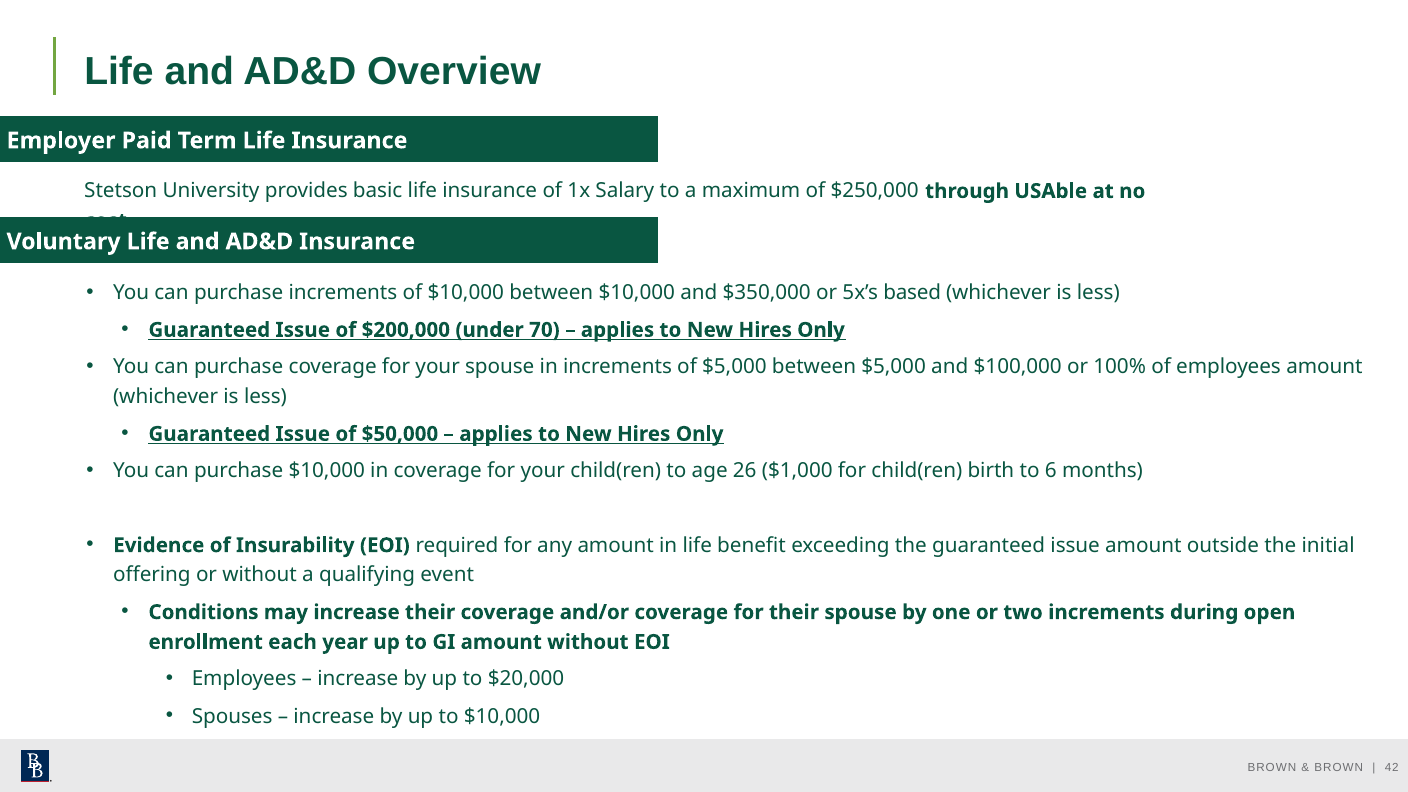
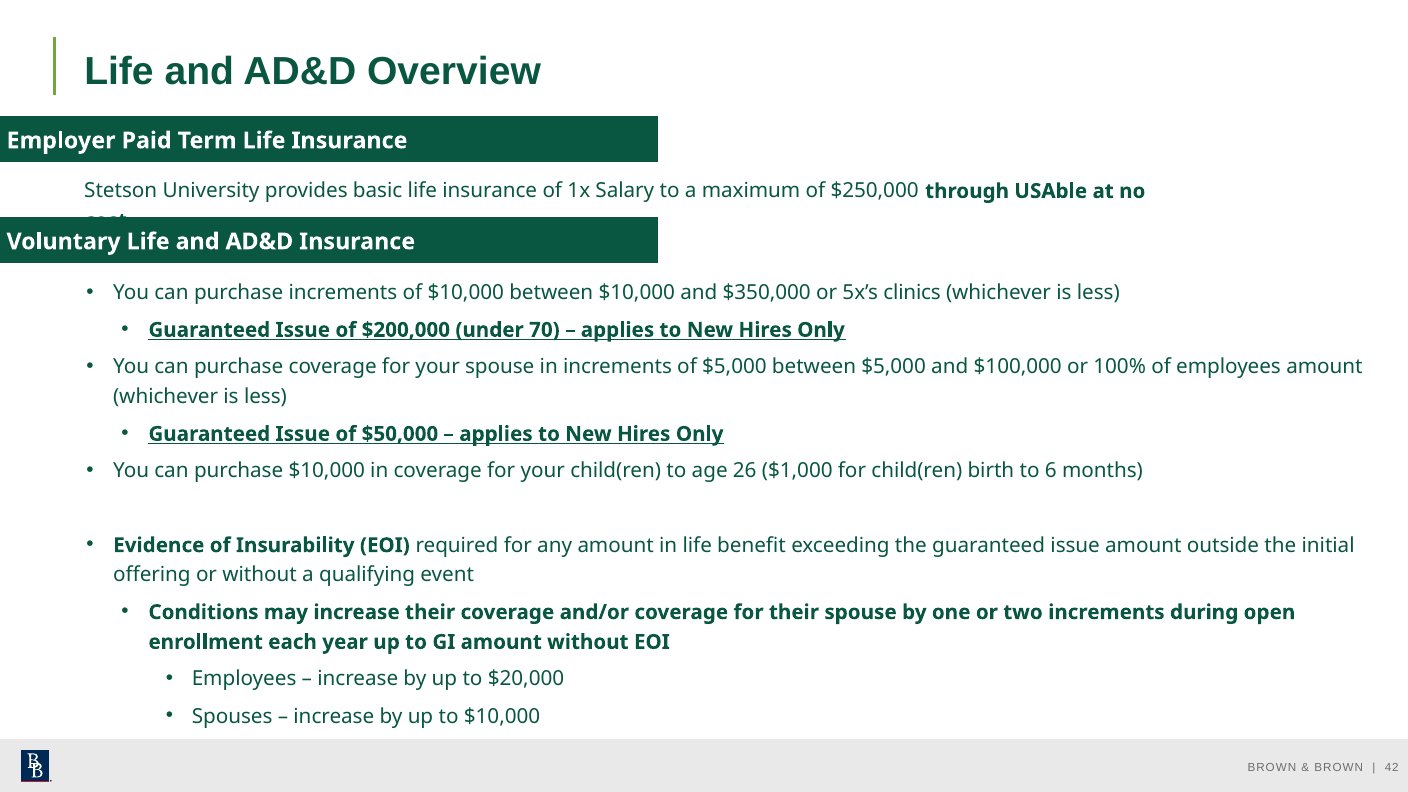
based: based -> clinics
